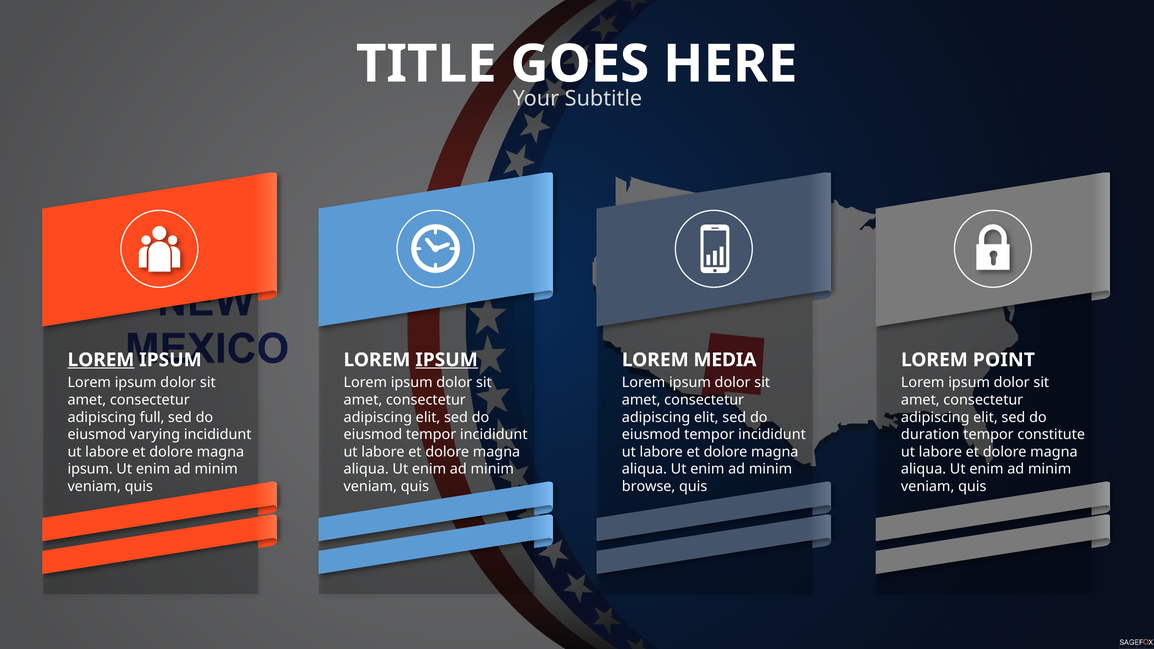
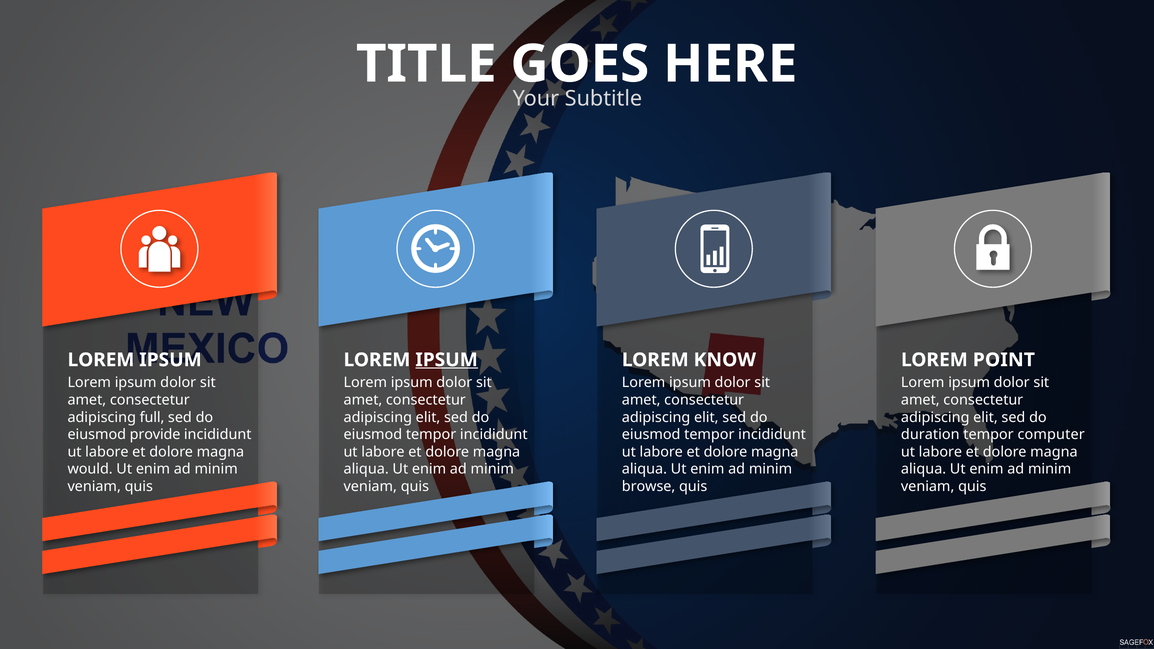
LOREM at (101, 360) underline: present -> none
MEDIA: MEDIA -> KNOW
varying: varying -> provide
constitute: constitute -> computer
ipsum at (90, 469): ipsum -> would
